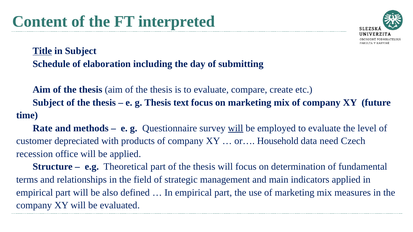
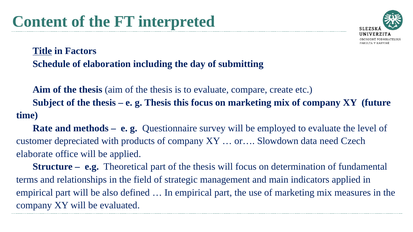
in Subject: Subject -> Factors
text: text -> this
will at (236, 128) underline: present -> none
Household: Household -> Slowdown
recession: recession -> elaborate
